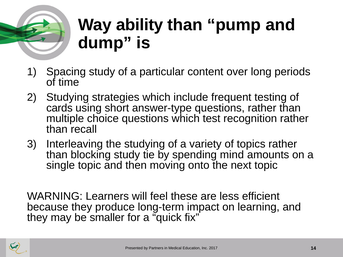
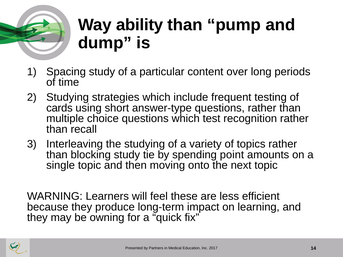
mind: mind -> point
smaller: smaller -> owning
